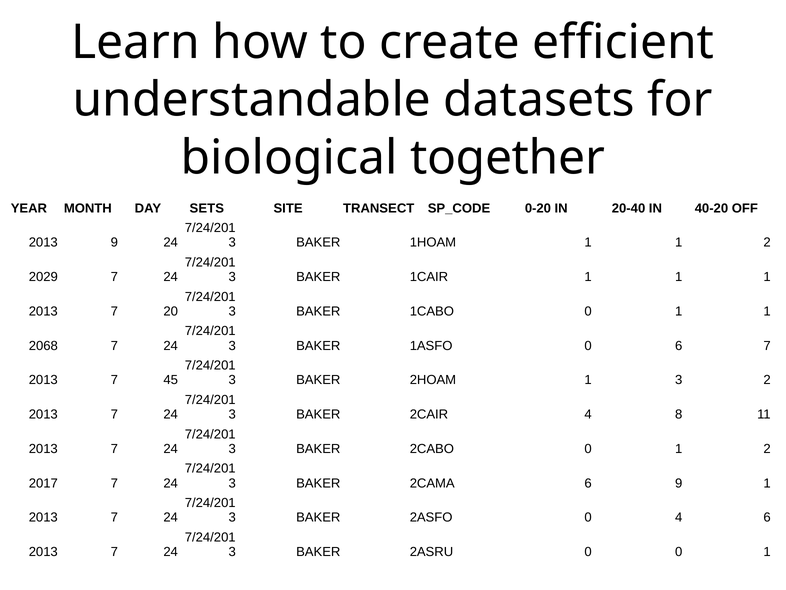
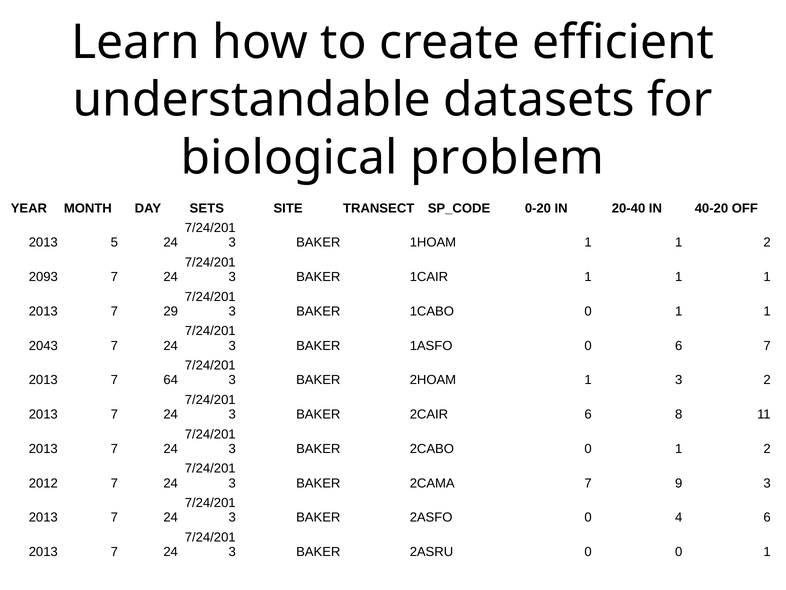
together: together -> problem
2013 9: 9 -> 5
2029: 2029 -> 2093
20: 20 -> 29
2068: 2068 -> 2043
45: 45 -> 64
4 at (588, 414): 4 -> 6
2017: 2017 -> 2012
6 at (588, 483): 6 -> 7
9 1: 1 -> 3
